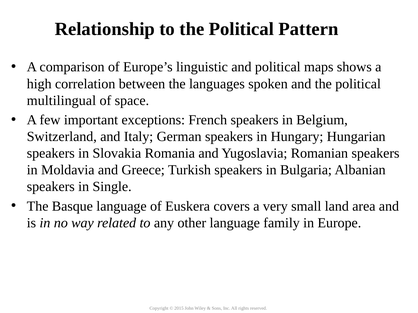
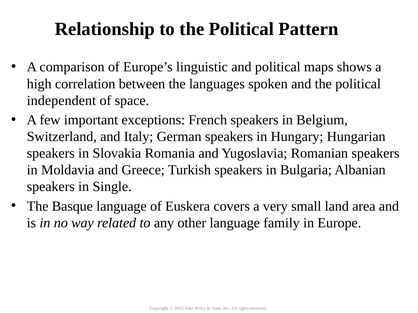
multilingual: multilingual -> independent
